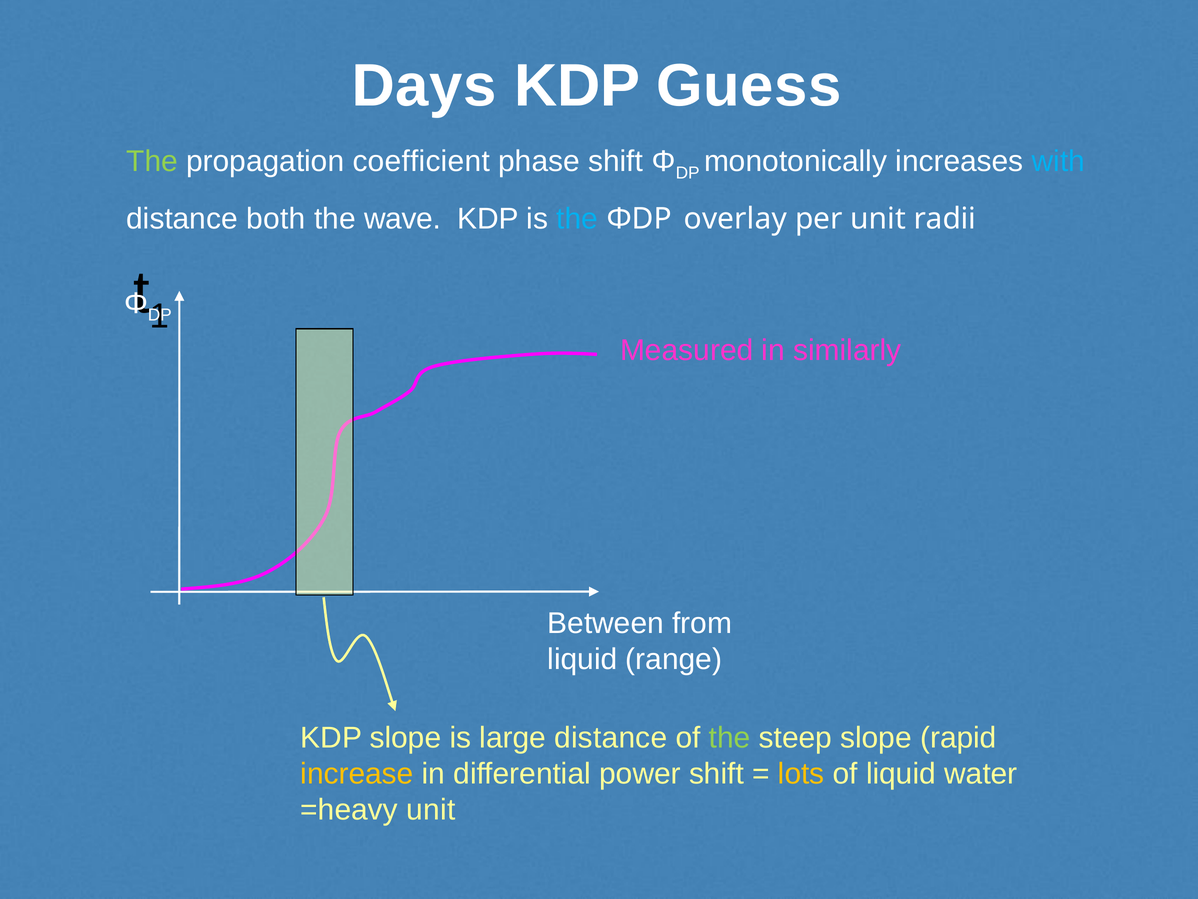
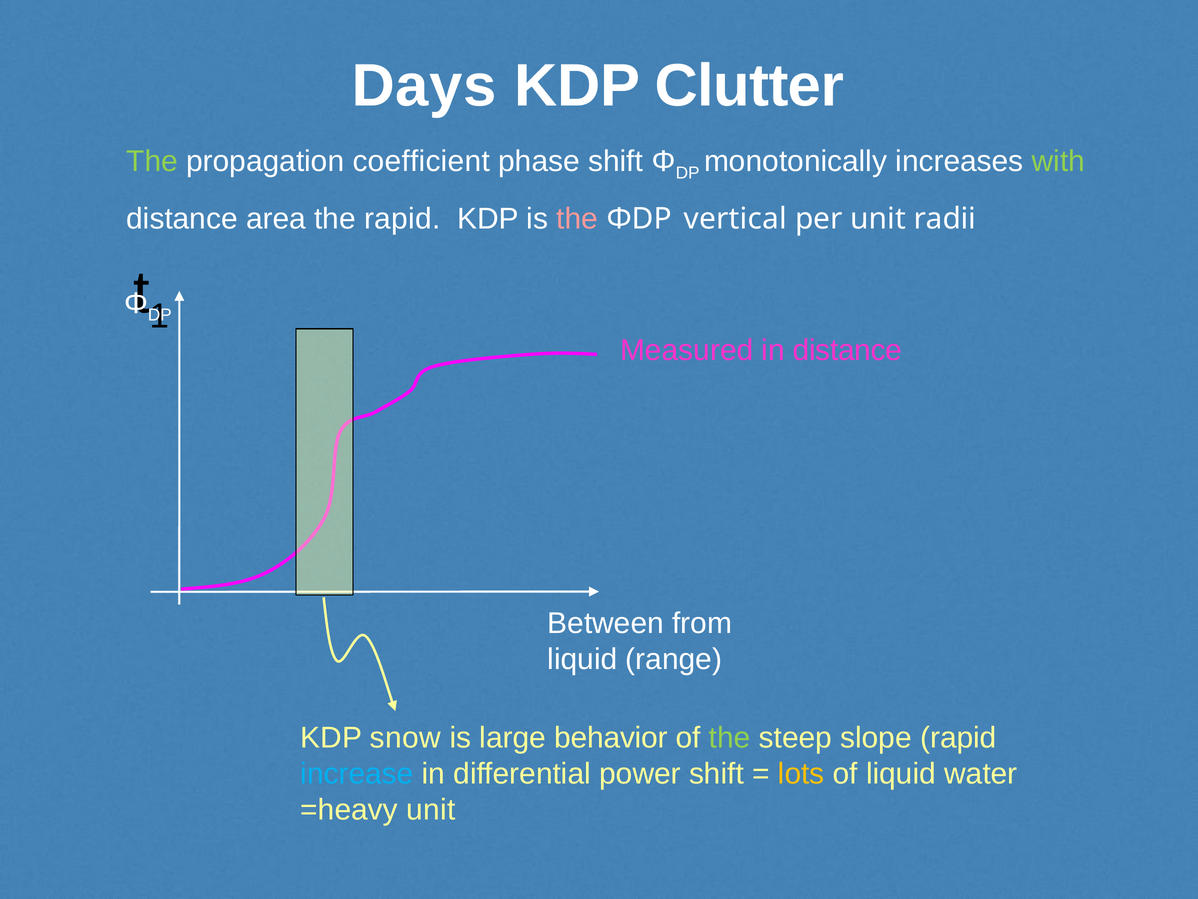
Guess: Guess -> Clutter
with colour: light blue -> light green
both: both -> area
the wave: wave -> rapid
the at (577, 219) colour: light blue -> pink
overlay: overlay -> vertical
in similarly: similarly -> distance
KDP slope: slope -> snow
large distance: distance -> behavior
increase colour: yellow -> light blue
